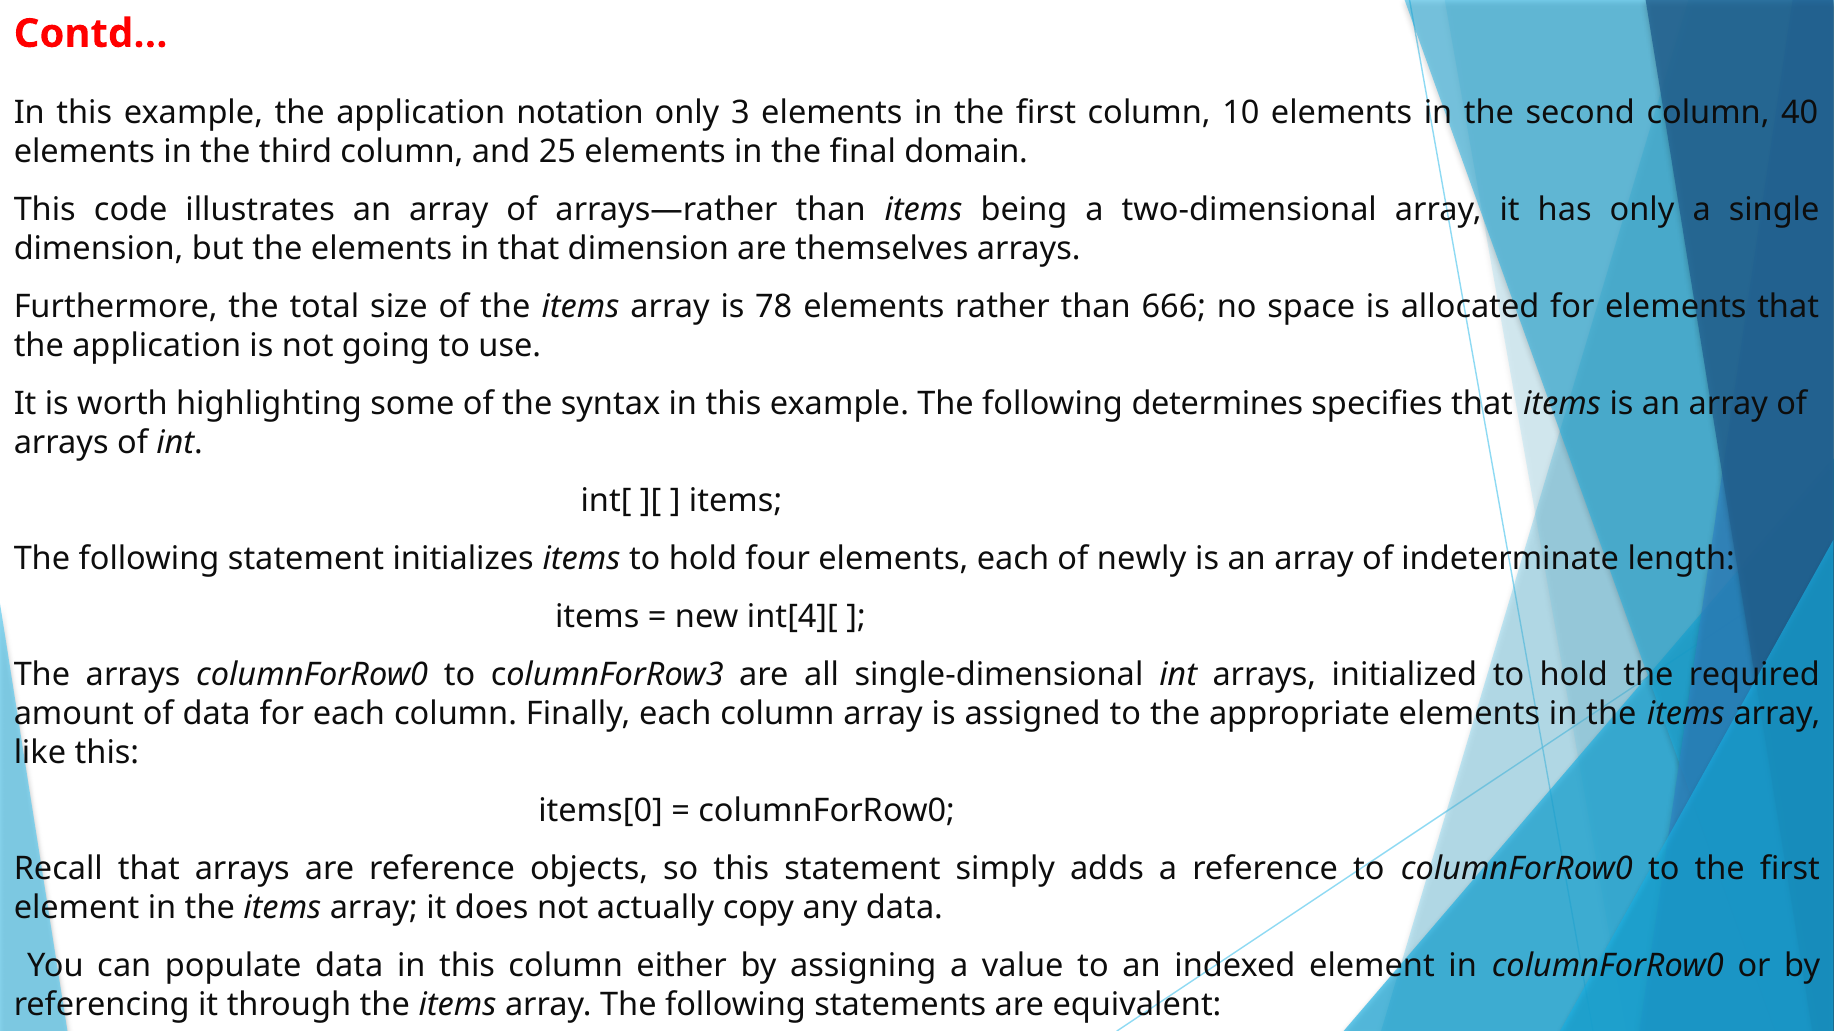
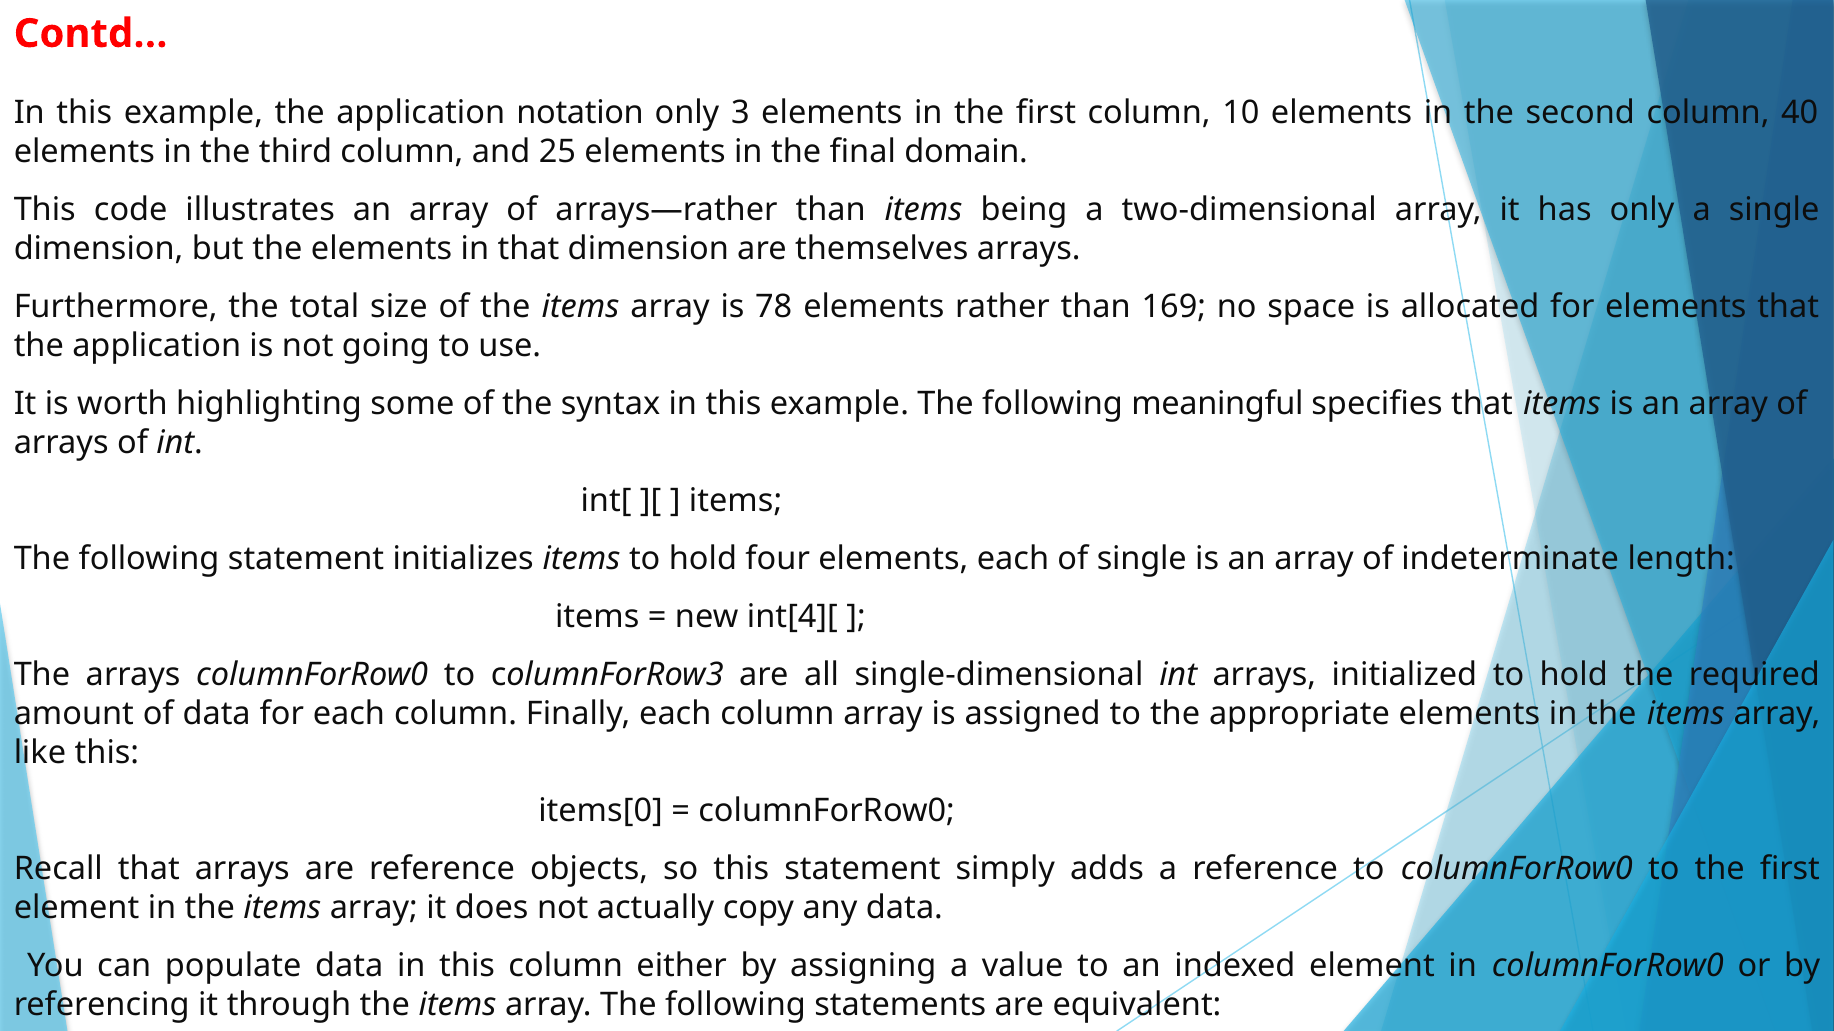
666: 666 -> 169
determines: determines -> meaningful
of newly: newly -> single
